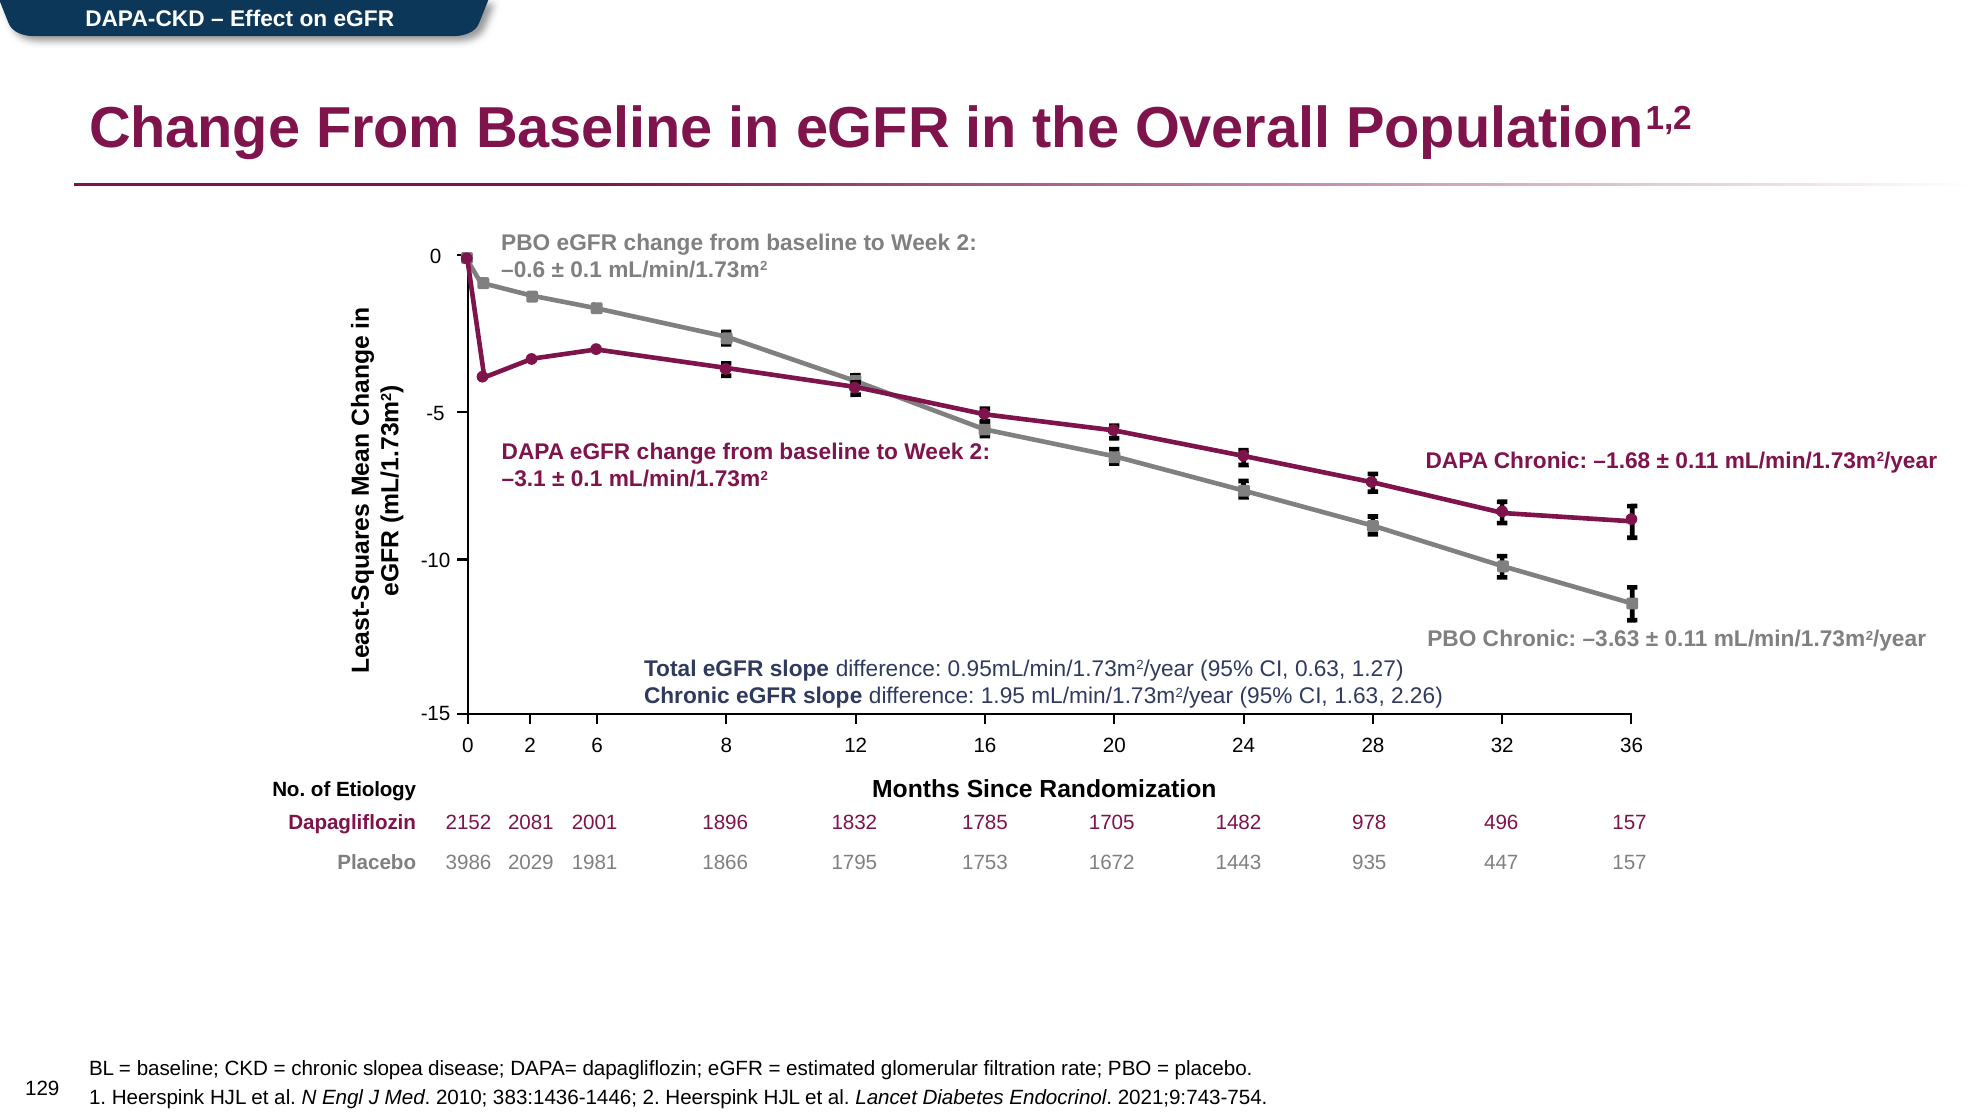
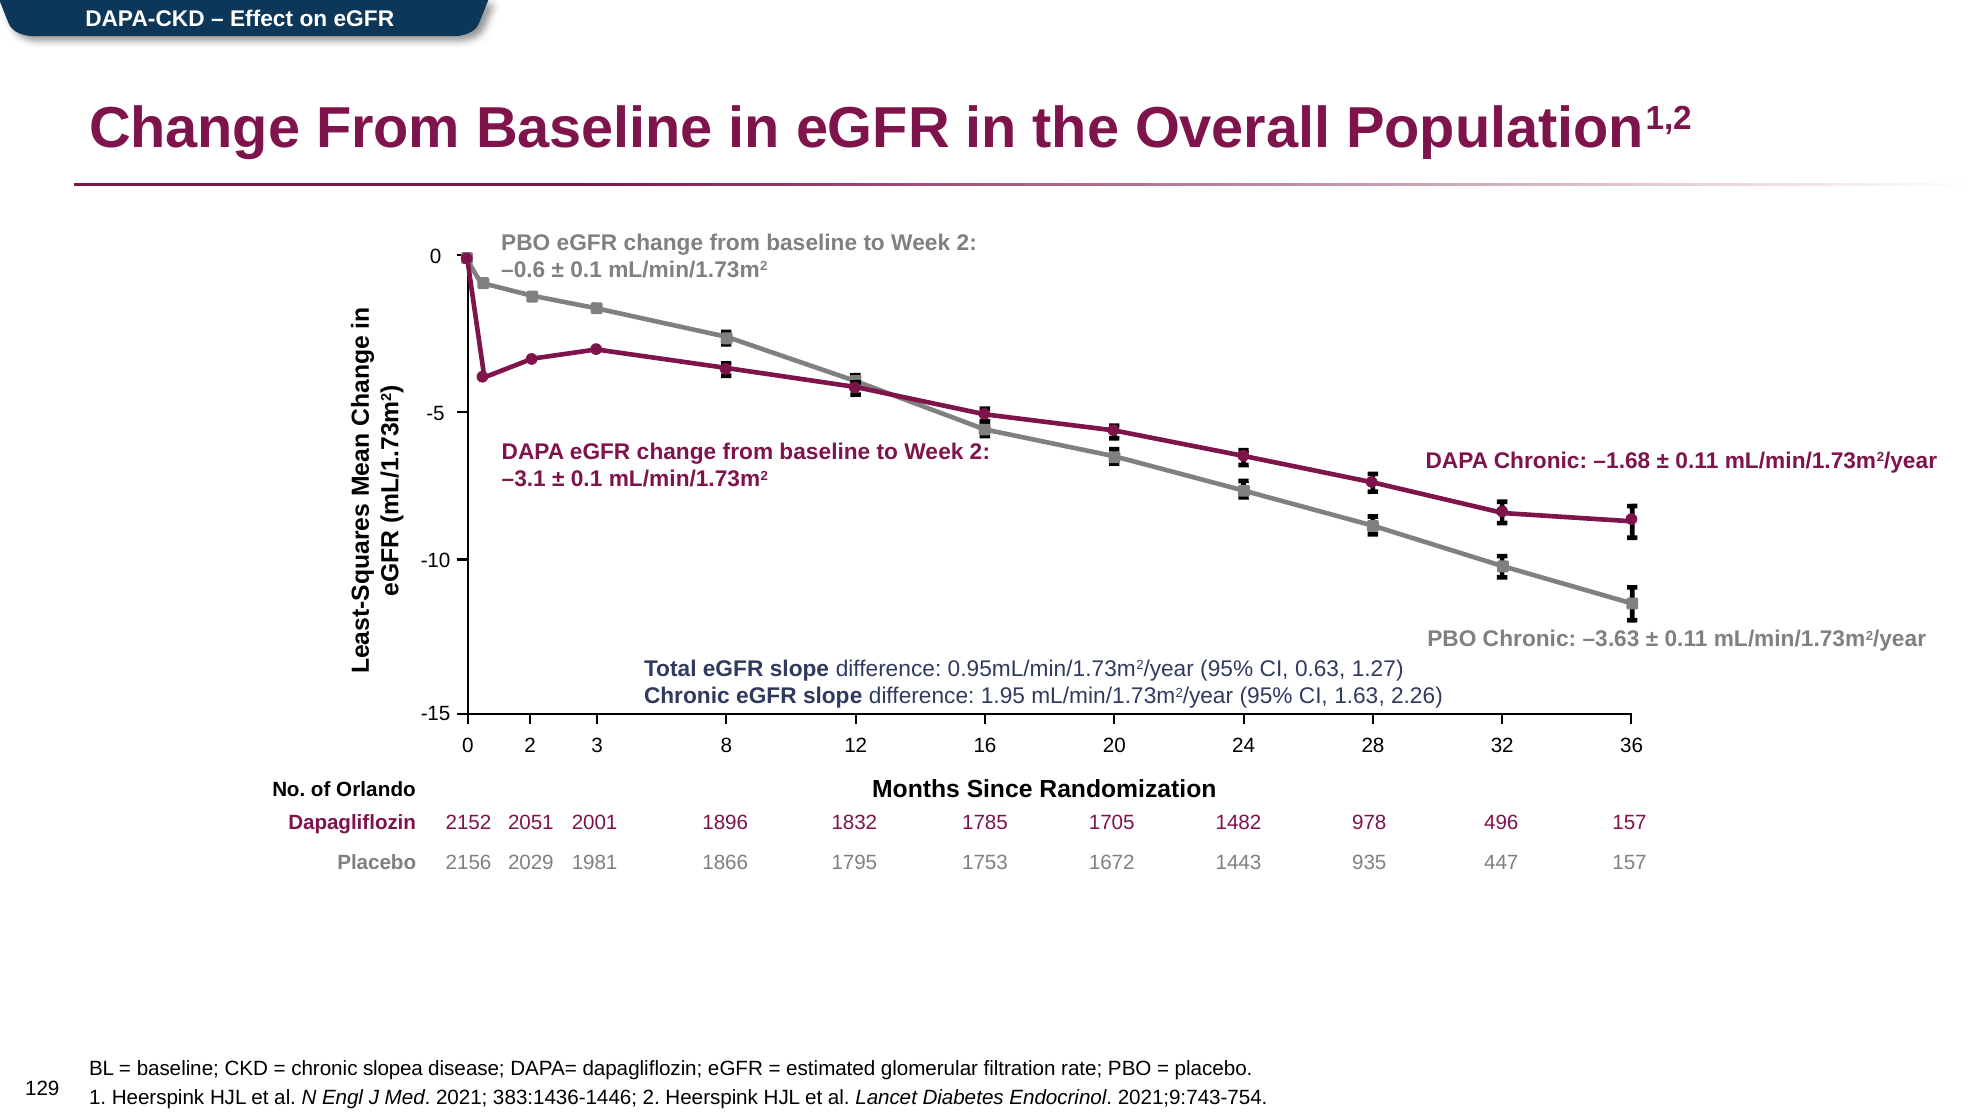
0 6: 6 -> 3
Etiology: Etiology -> Orlando
2081: 2081 -> 2051
3986: 3986 -> 2156
2010: 2010 -> 2021
